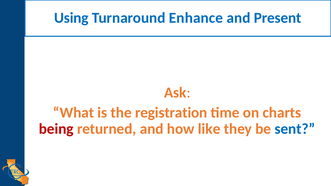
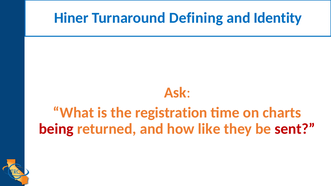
Using: Using -> Hiner
Enhance: Enhance -> Defining
Present: Present -> Identity
sent colour: blue -> red
